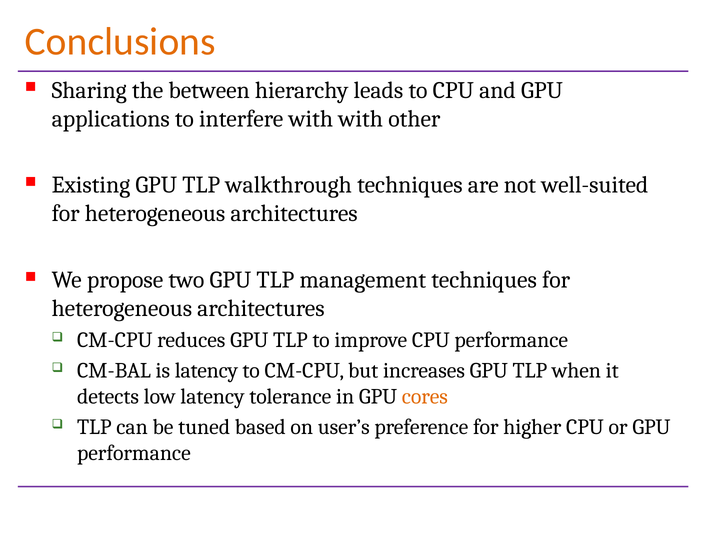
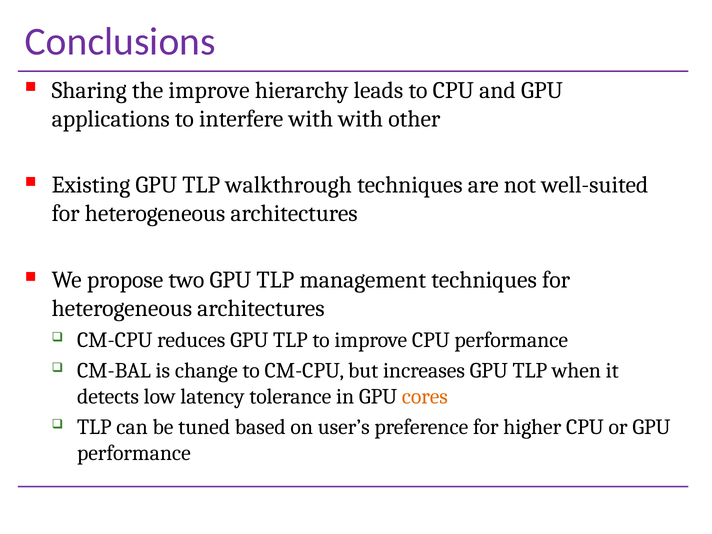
Conclusions colour: orange -> purple
the between: between -> improve
is latency: latency -> change
